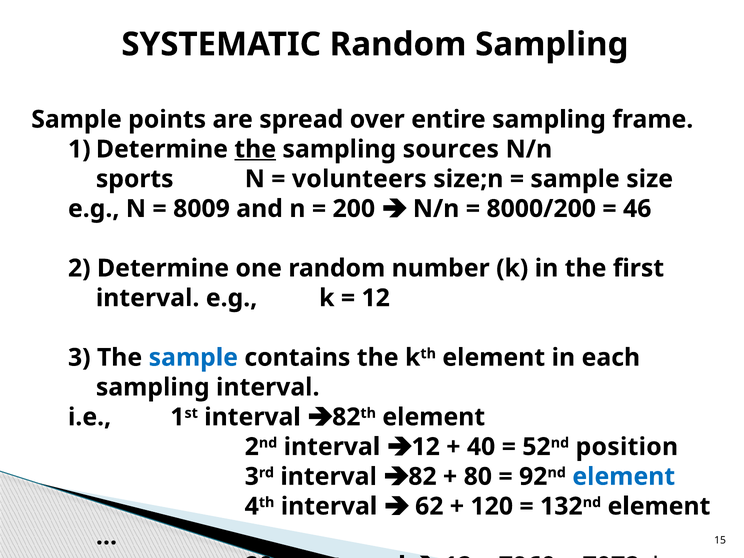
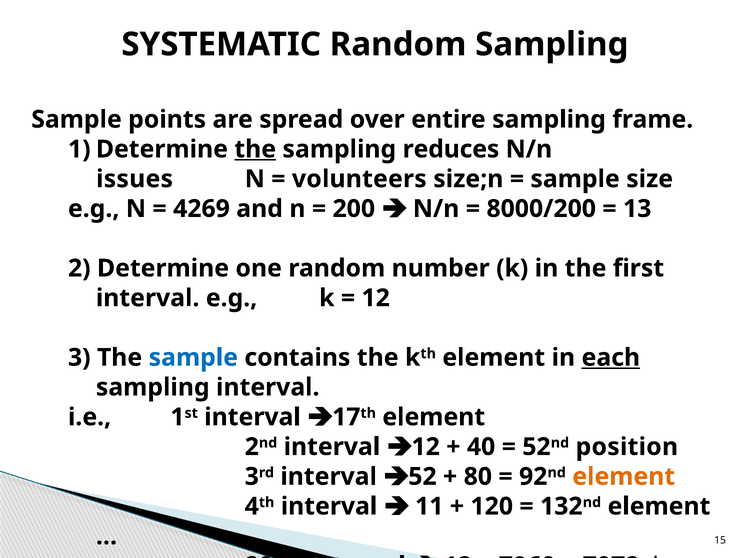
sources: sources -> reduces
sports: sports -> issues
8009: 8009 -> 4269
46: 46 -> 13
each underline: none -> present
82 at (346, 417): 82 -> 17
82 at (422, 477): 82 -> 52
element at (624, 477) colour: blue -> orange
62: 62 -> 11
